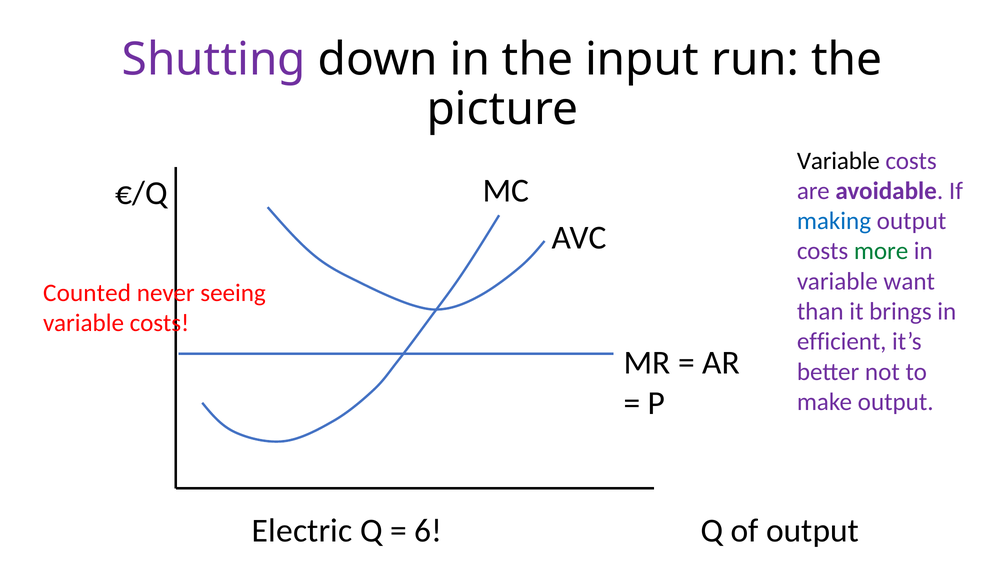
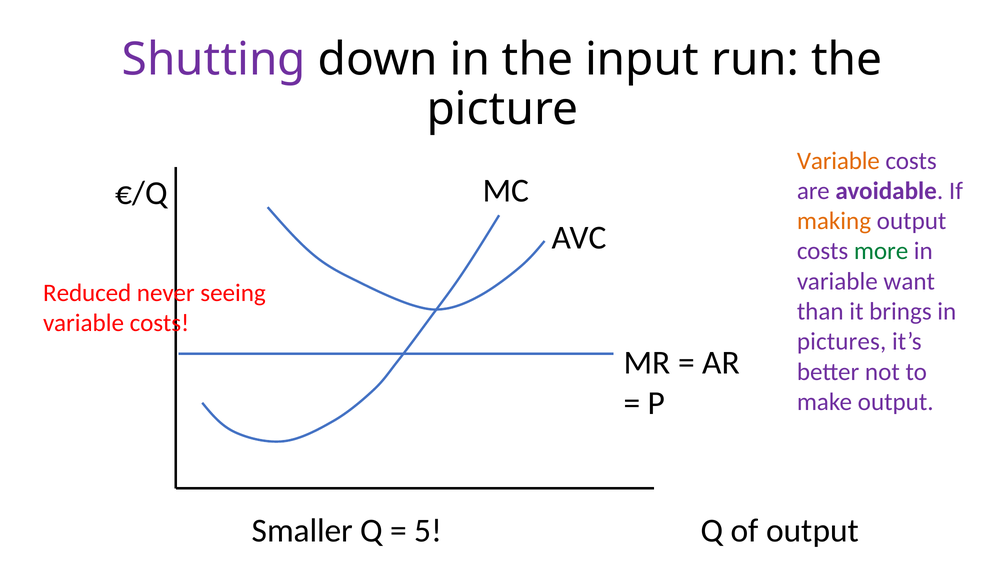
Variable at (838, 161) colour: black -> orange
making colour: blue -> orange
Counted: Counted -> Reduced
efficient: efficient -> pictures
Electric: Electric -> Smaller
6: 6 -> 5
